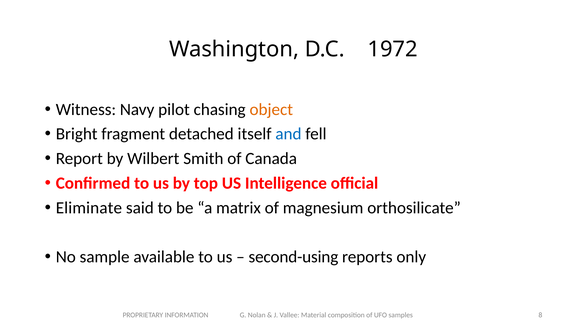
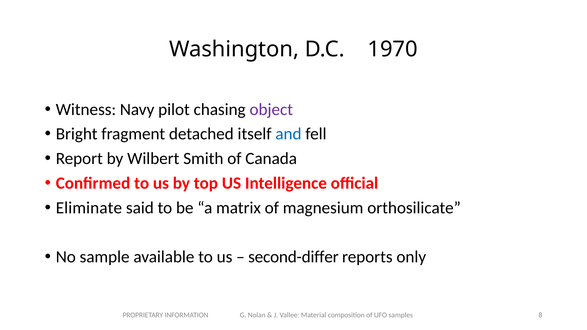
1972: 1972 -> 1970
object colour: orange -> purple
second-using: second-using -> second-differ
